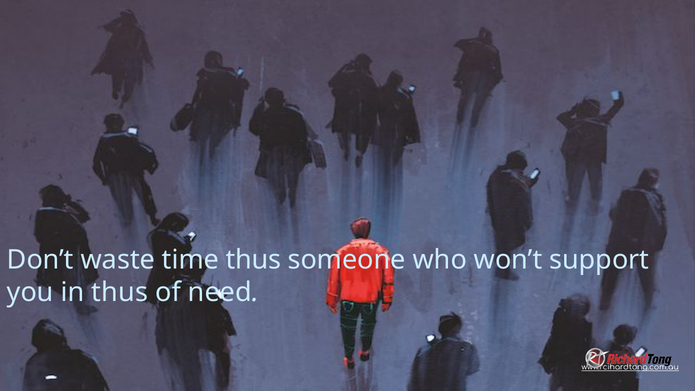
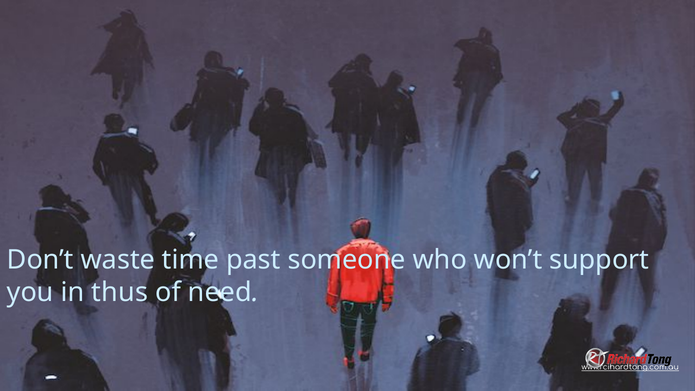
time thus: thus -> past
